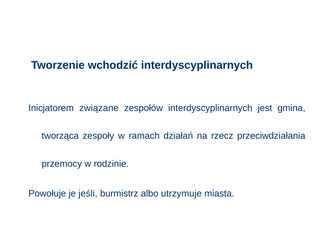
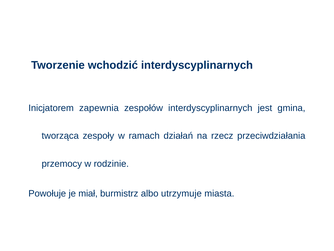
związane: związane -> zapewnia
jeśli: jeśli -> miał
